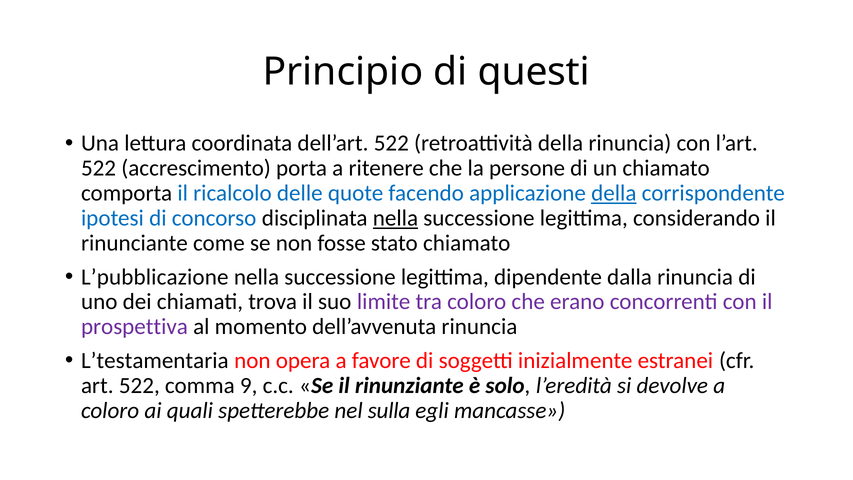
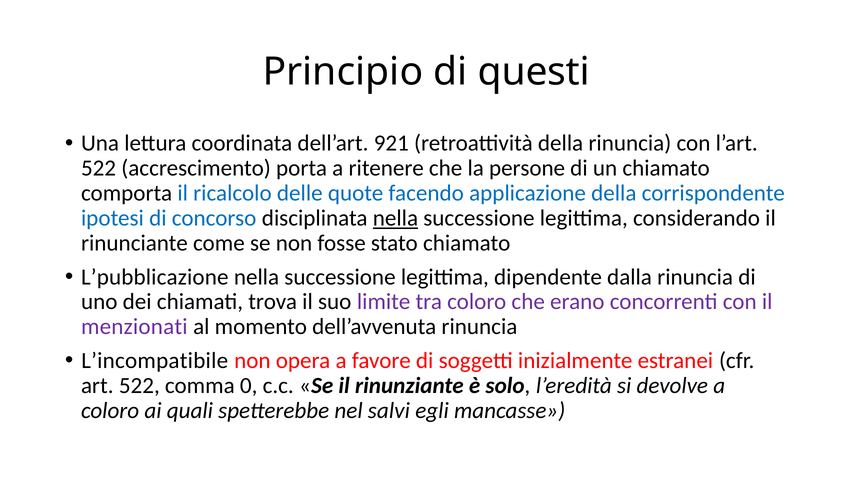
dell’art 522: 522 -> 921
della at (614, 193) underline: present -> none
prospettiva: prospettiva -> menzionati
L’testamentaria: L’testamentaria -> L’incompatibile
9: 9 -> 0
sulla: sulla -> salvi
